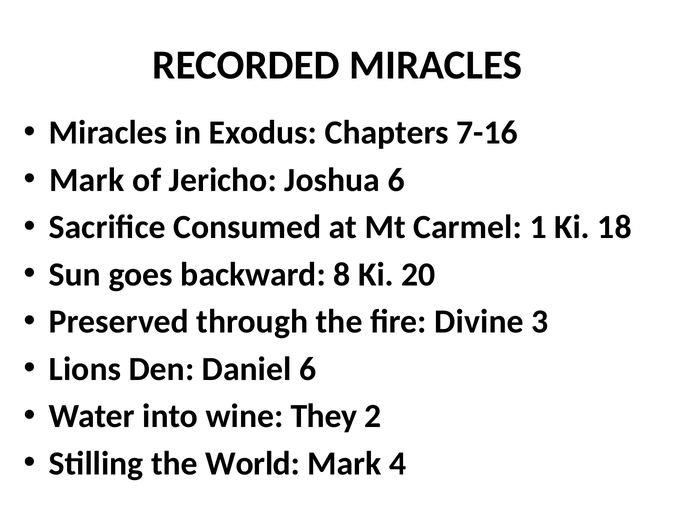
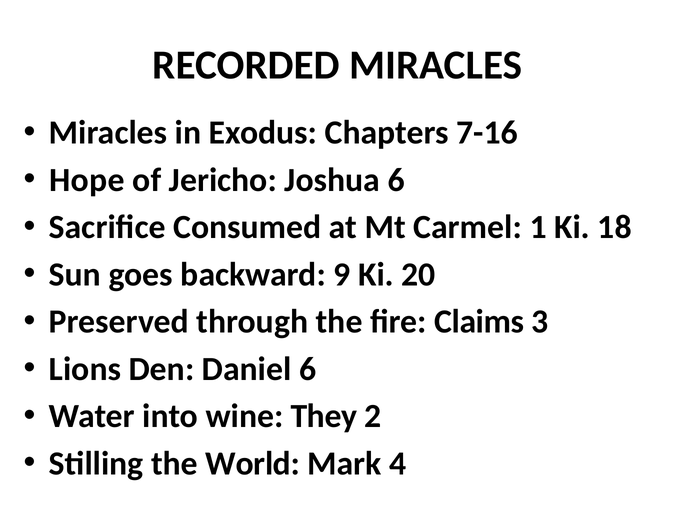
Mark at (87, 180): Mark -> Hope
8: 8 -> 9
Divine: Divine -> Claims
